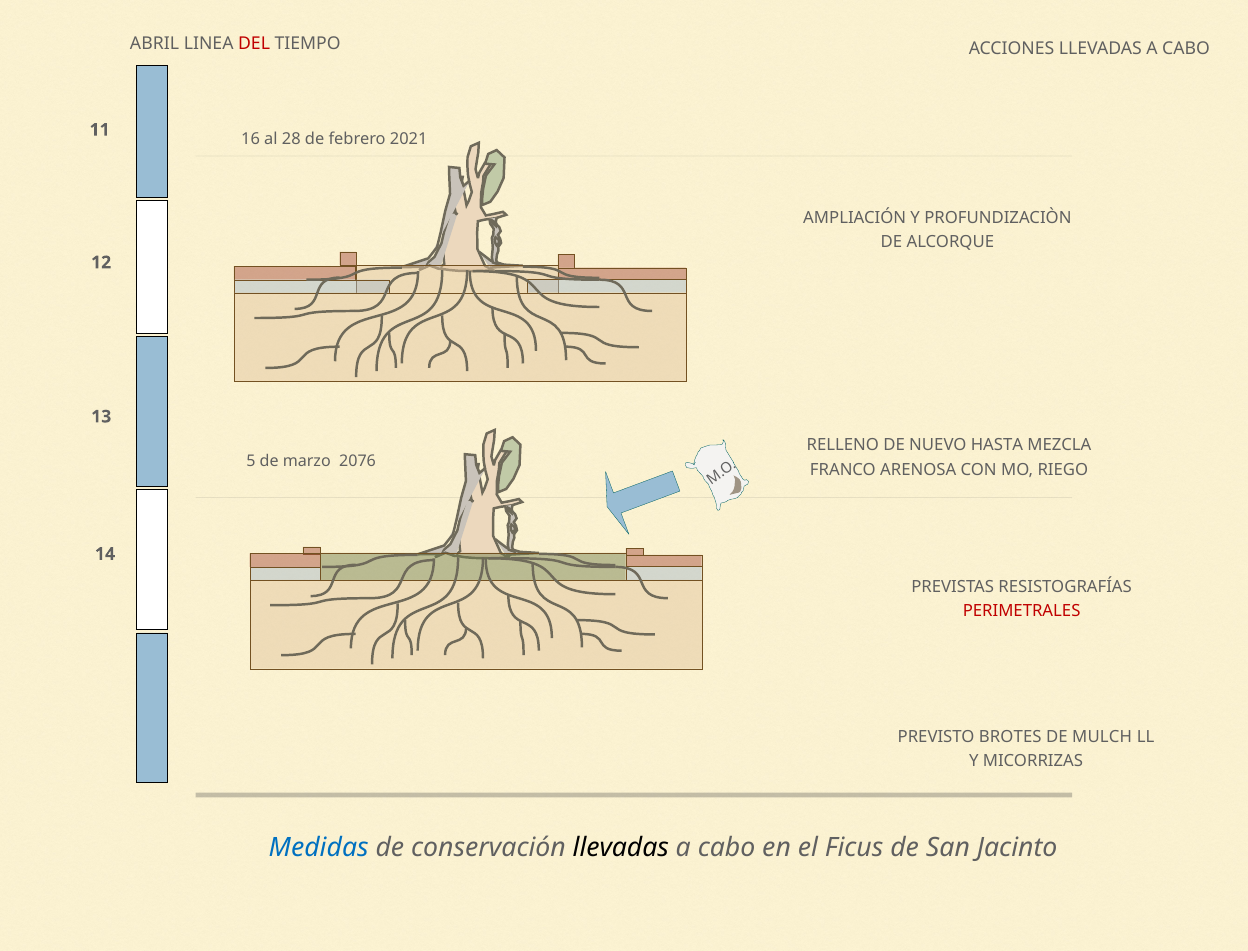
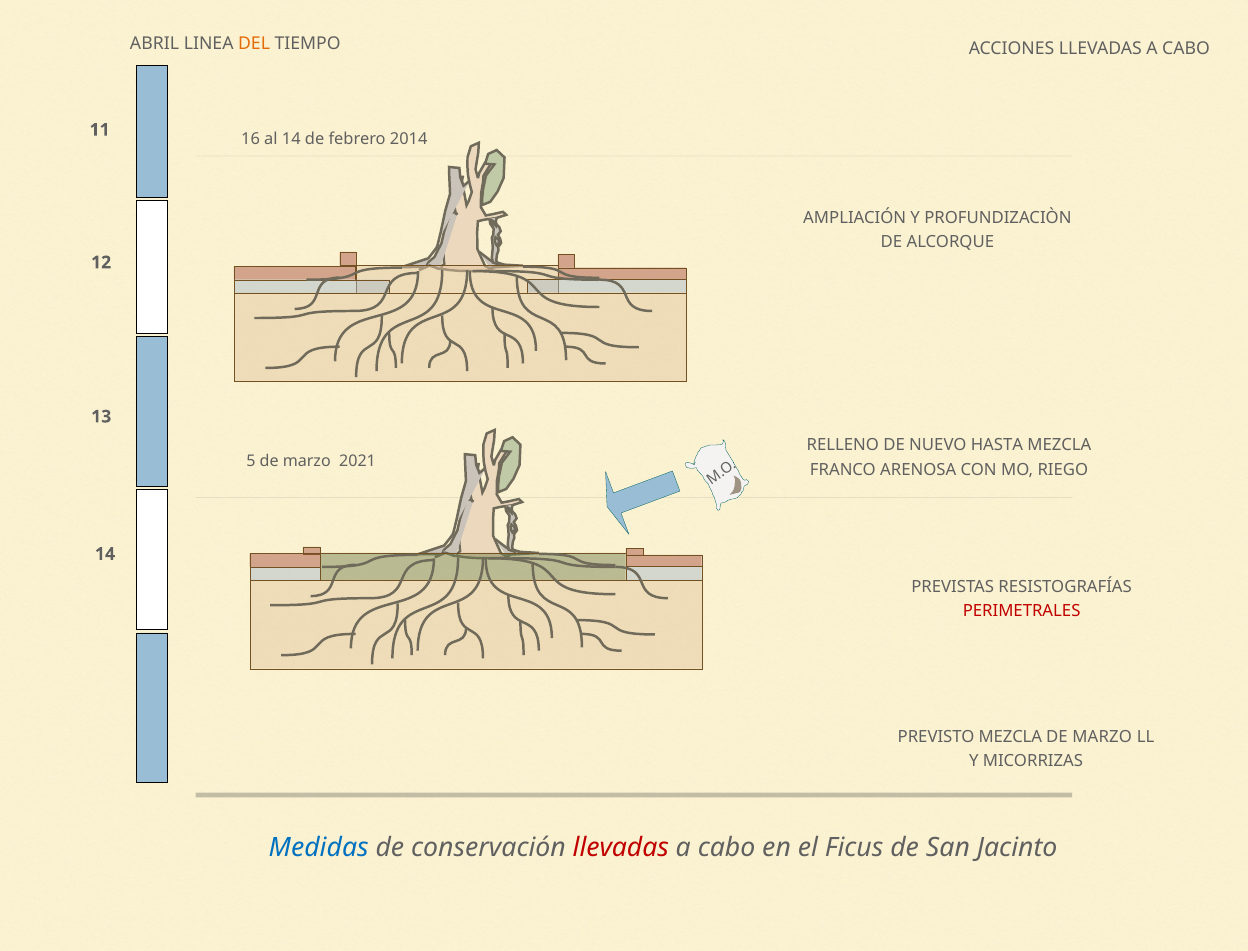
DEL colour: red -> orange
al 28: 28 -> 14
2021: 2021 -> 2014
2076: 2076 -> 2021
PREVISTO BROTES: BROTES -> MEZCLA
MULCH at (1102, 737): MULCH -> MARZO
llevadas at (621, 848) colour: black -> red
